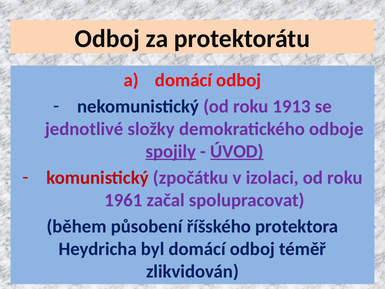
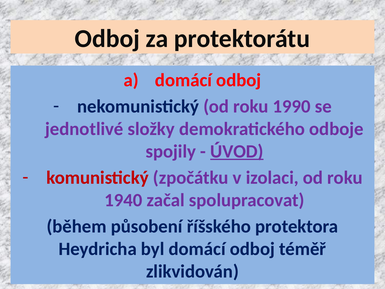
1913: 1913 -> 1990
spojily underline: present -> none
1961: 1961 -> 1940
